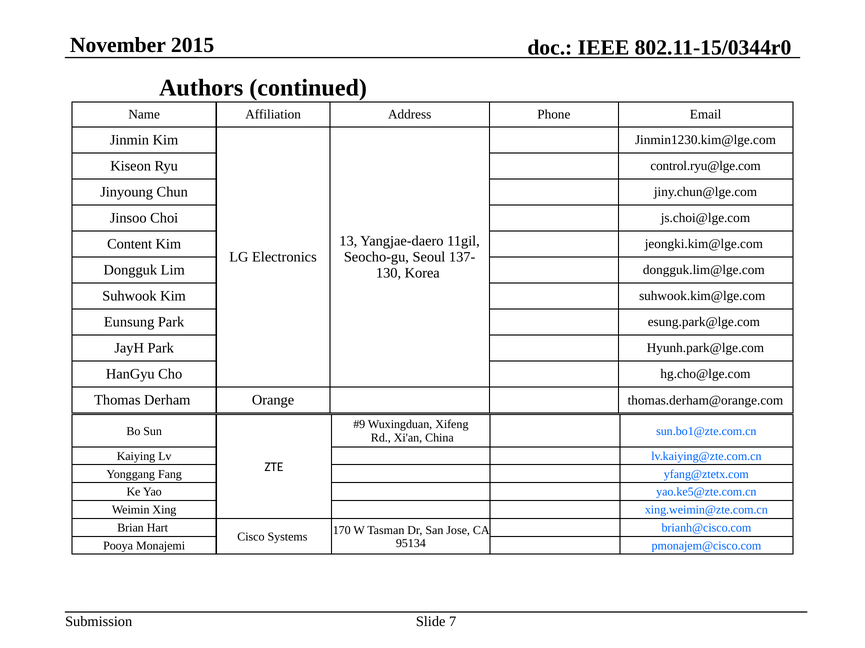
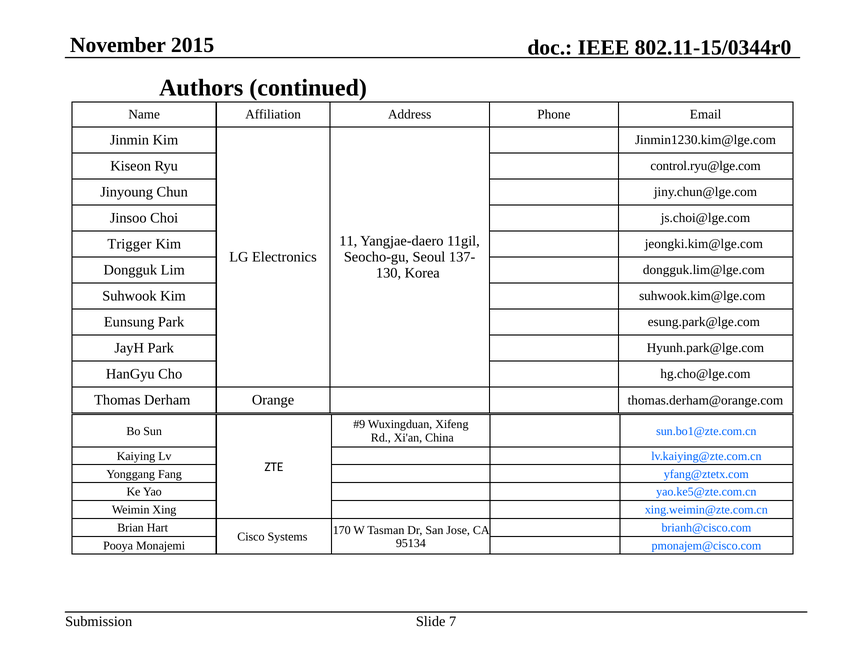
13: 13 -> 11
Content: Content -> Trigger
